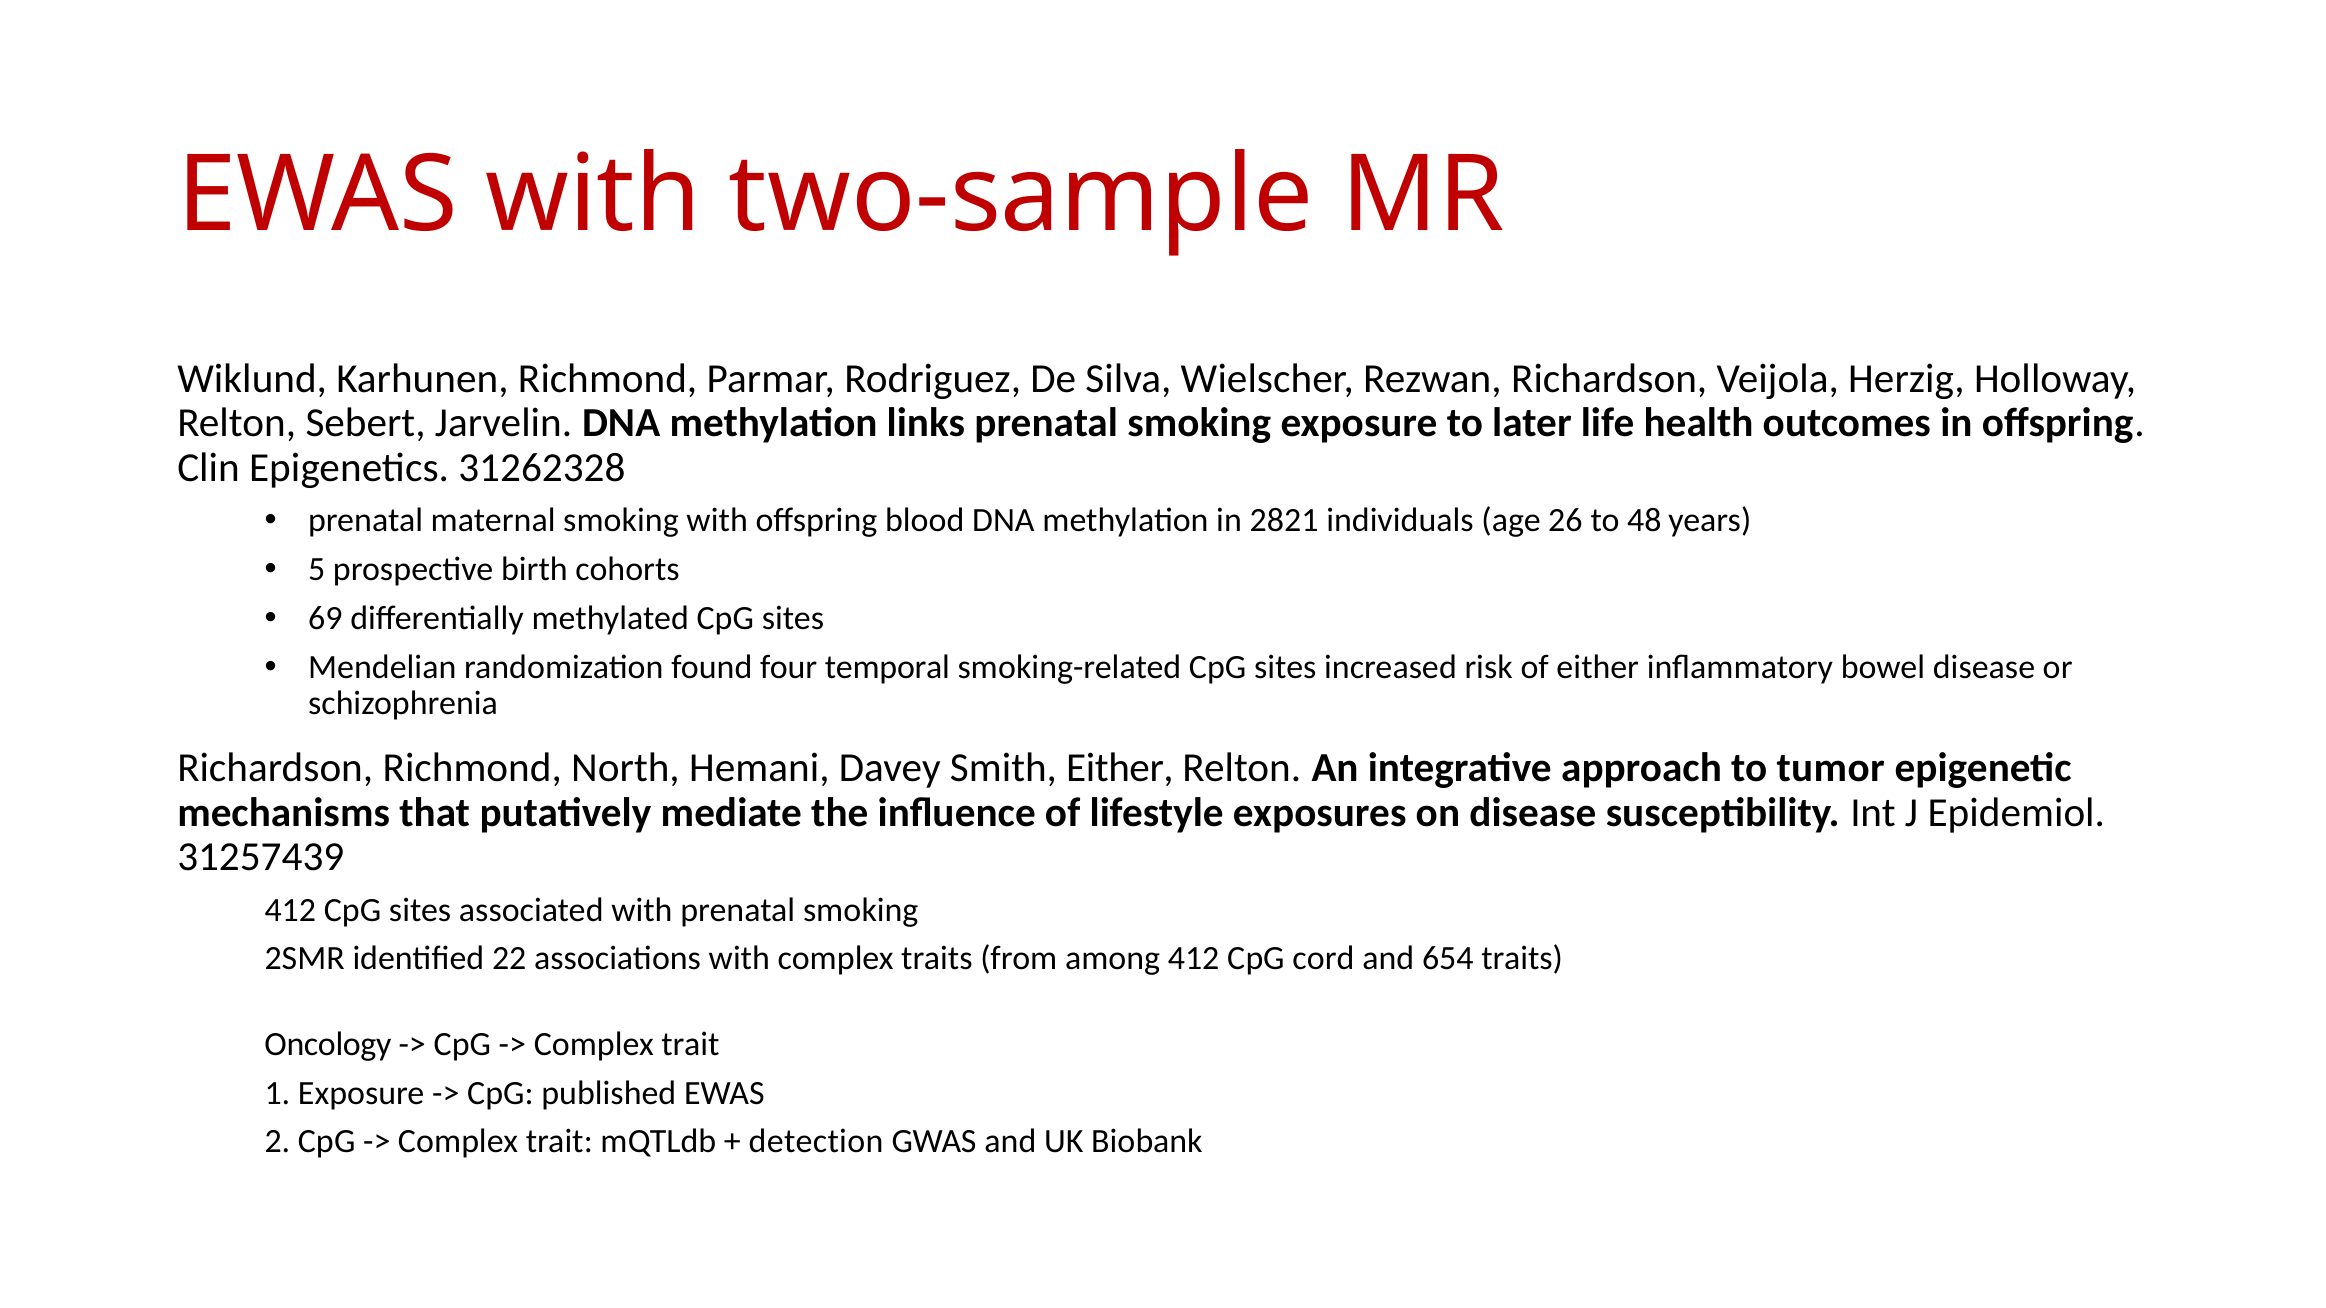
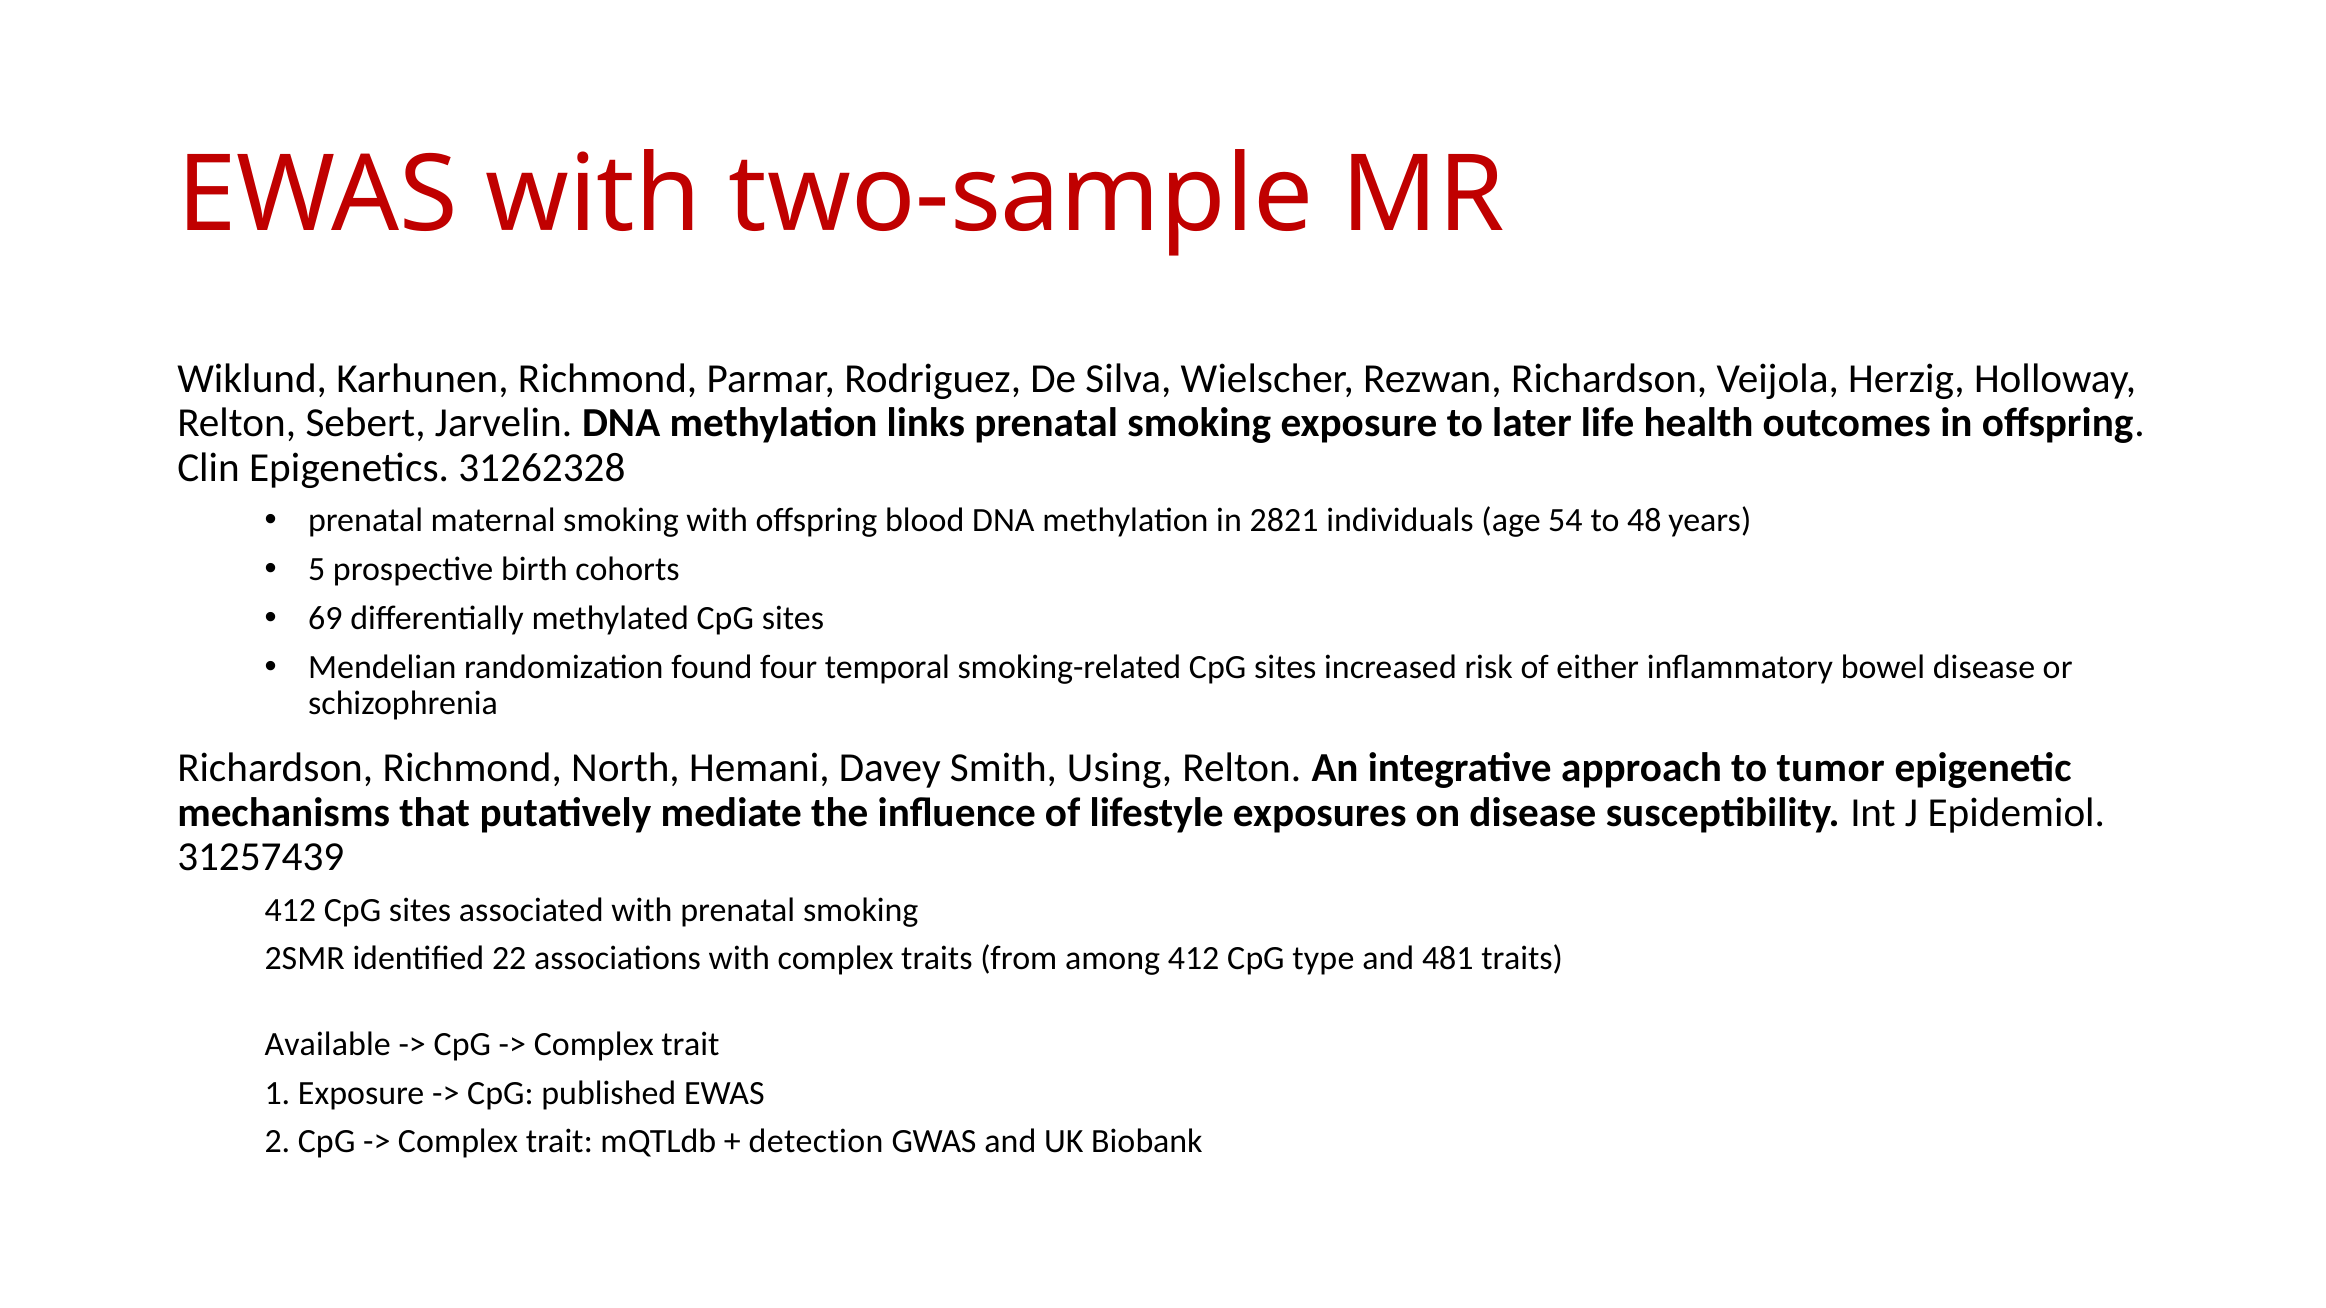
26: 26 -> 54
Smith Either: Either -> Using
cord: cord -> type
654: 654 -> 481
Oncology: Oncology -> Available
